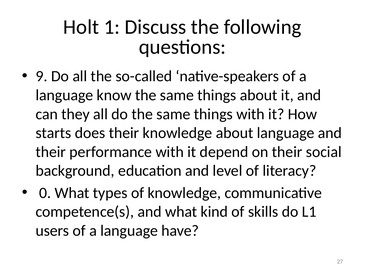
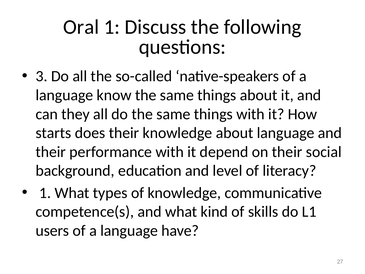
Holt: Holt -> Oral
9: 9 -> 3
0 at (45, 193): 0 -> 1
